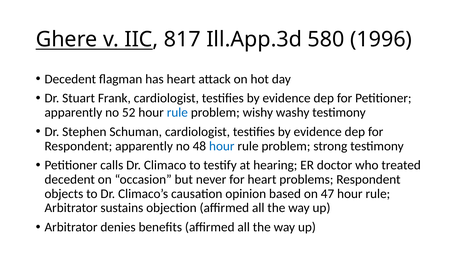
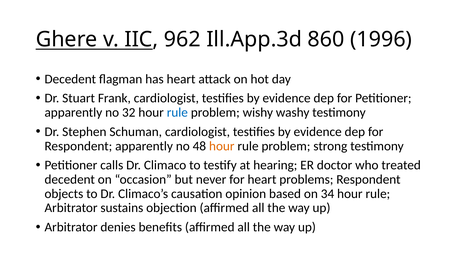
817: 817 -> 962
580: 580 -> 860
52: 52 -> 32
hour at (222, 146) colour: blue -> orange
47: 47 -> 34
